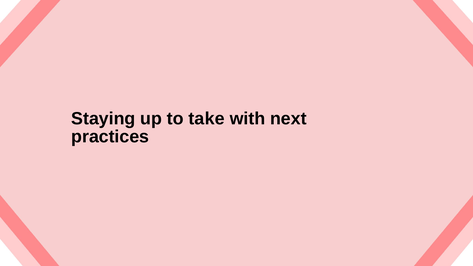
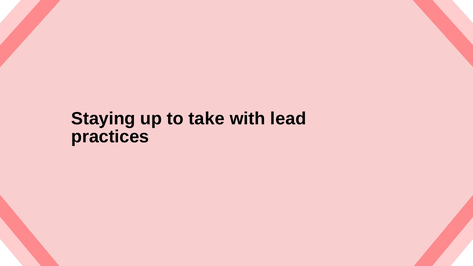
next: next -> lead
